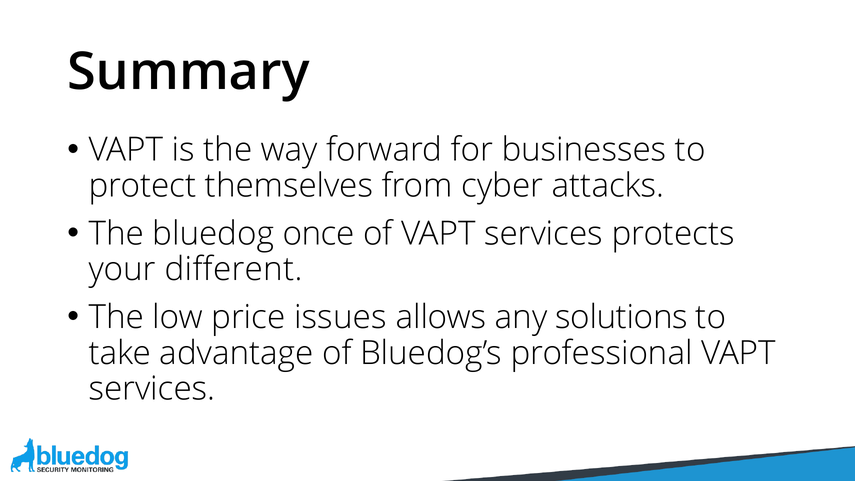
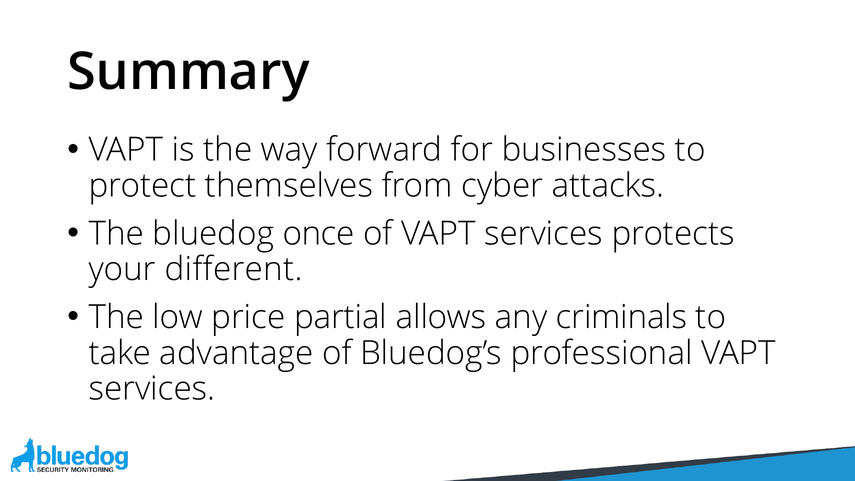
issues: issues -> partial
solutions: solutions -> criminals
